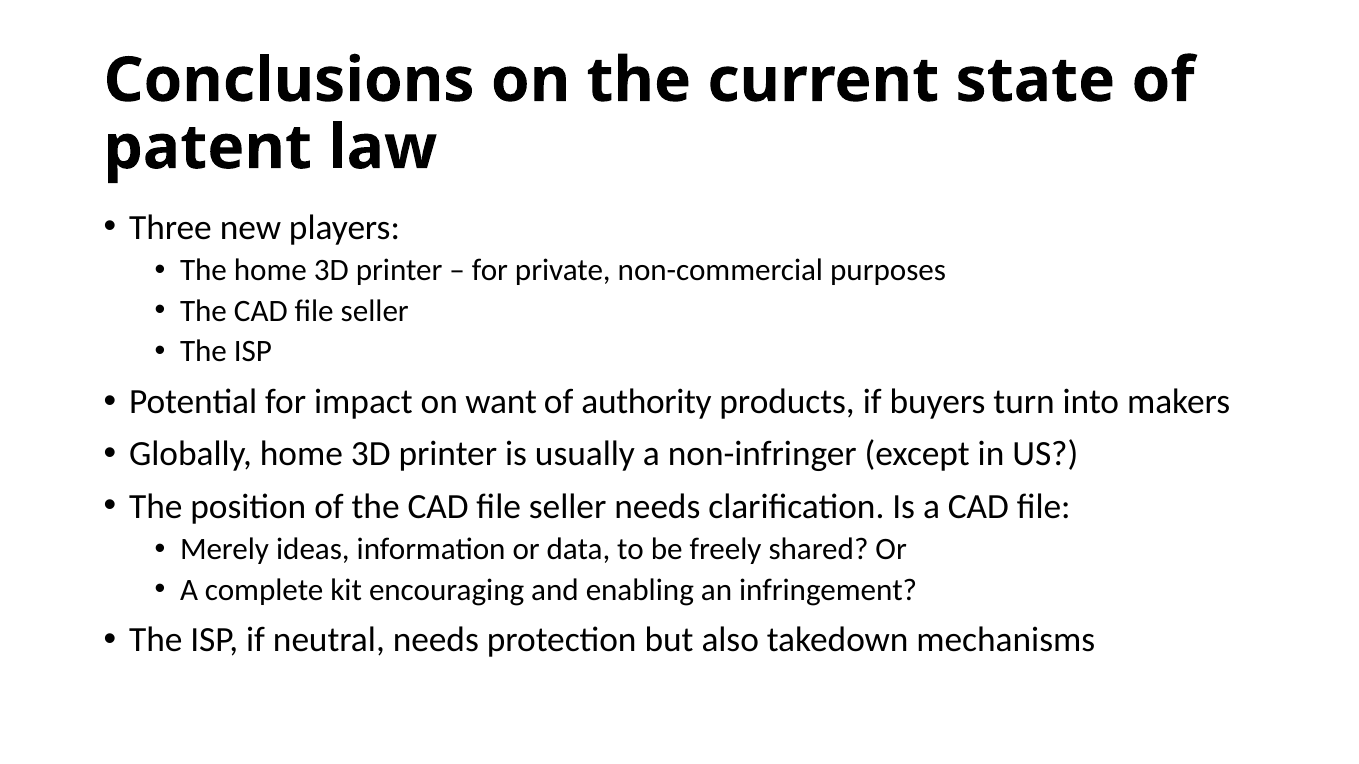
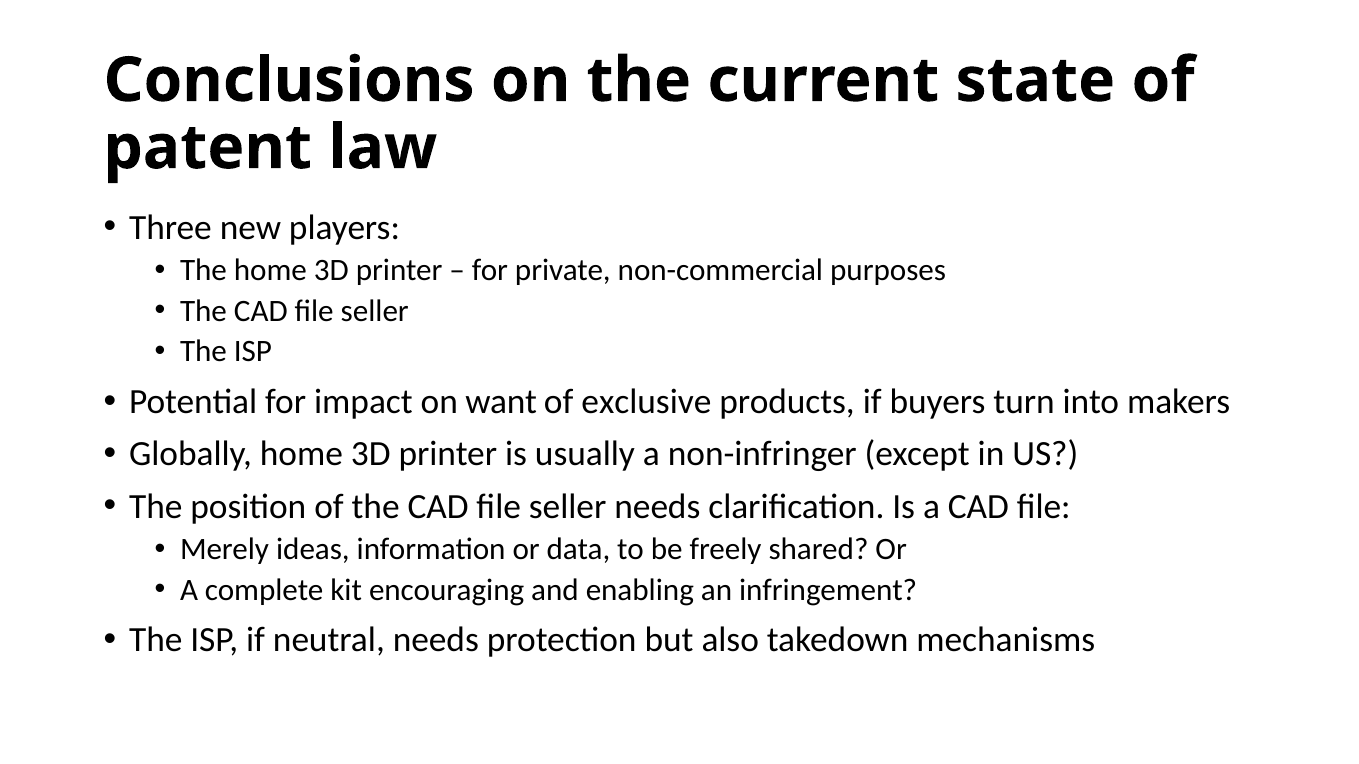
authority: authority -> exclusive
